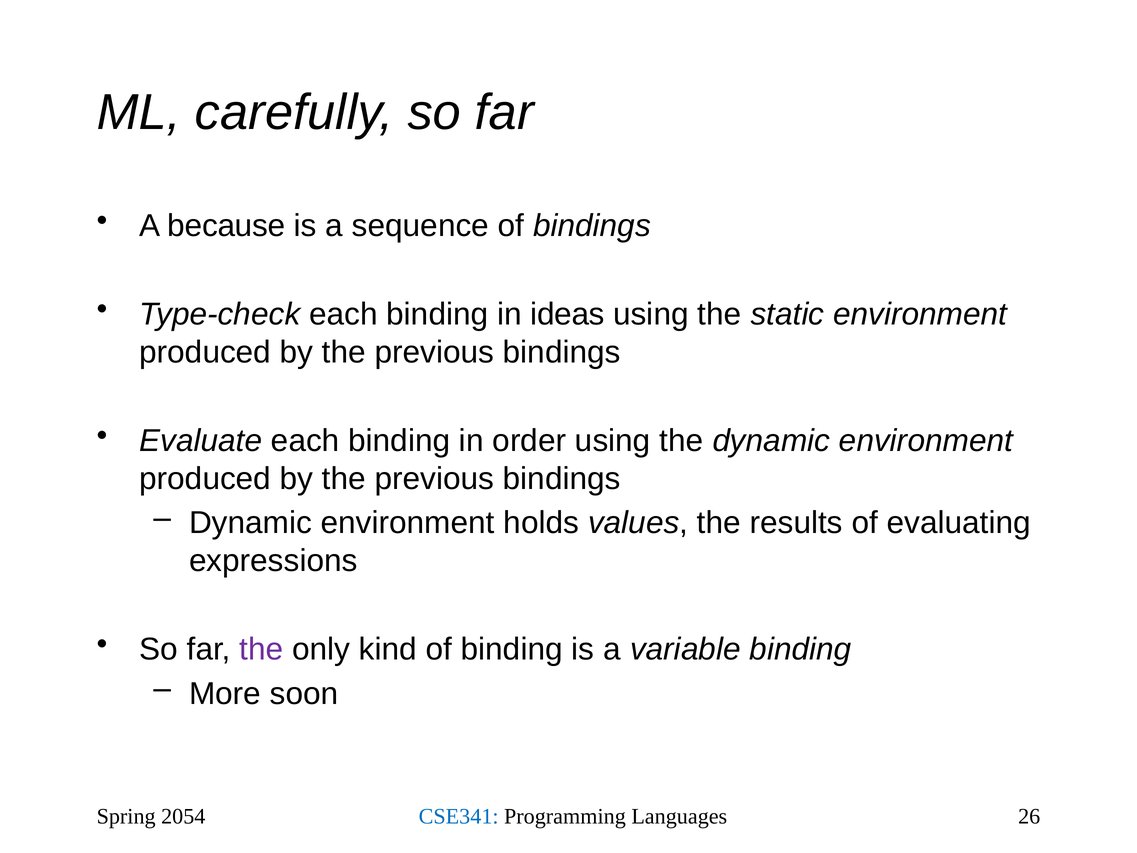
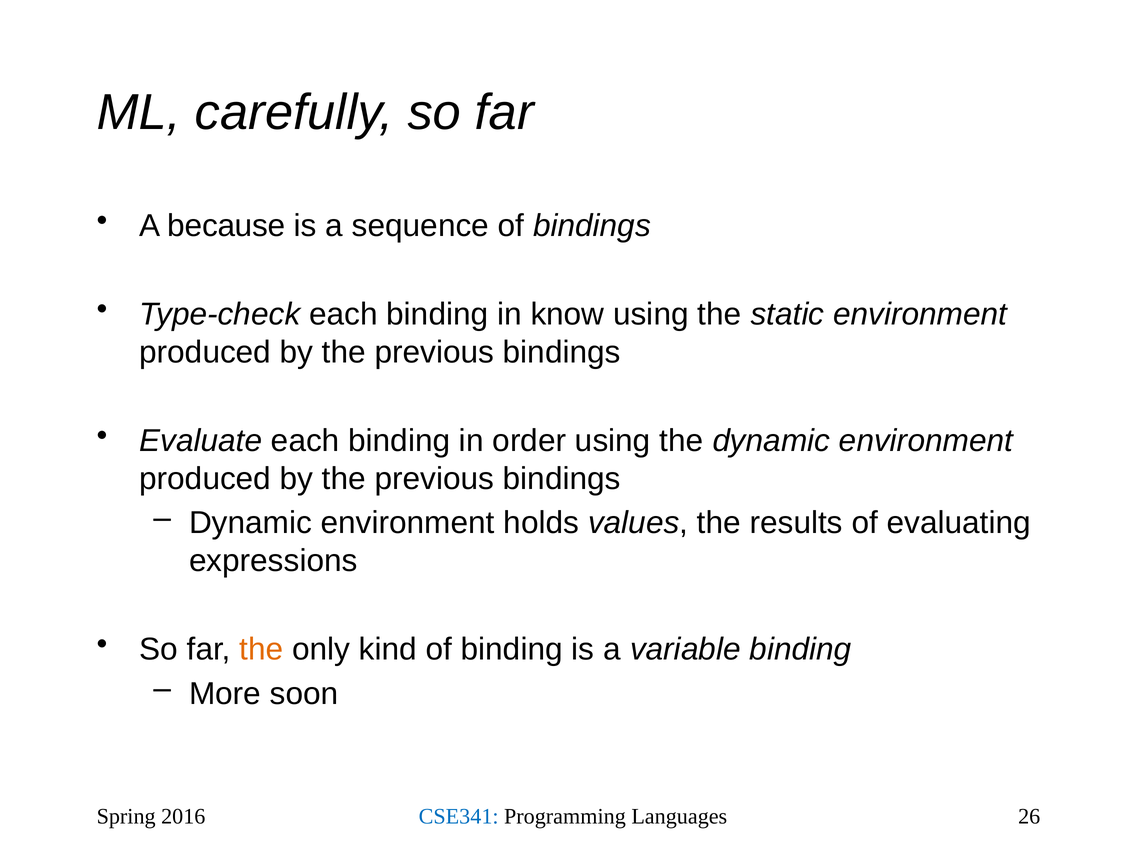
ideas: ideas -> know
the at (261, 649) colour: purple -> orange
2054: 2054 -> 2016
